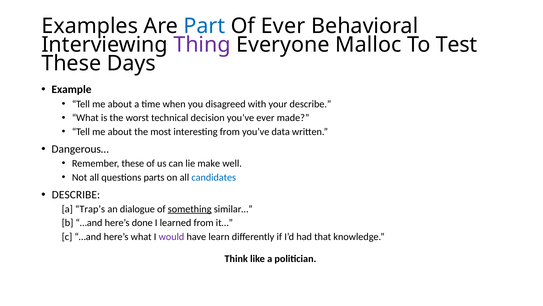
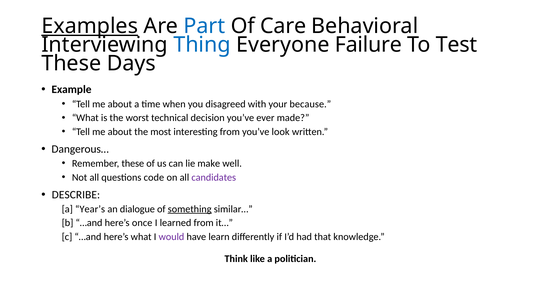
Examples underline: none -> present
Of Ever: Ever -> Care
Thing colour: purple -> blue
Malloc: Malloc -> Failure
your describe: describe -> because
data: data -> look
parts: parts -> code
candidates colour: blue -> purple
Trap’s: Trap’s -> Year’s
done: done -> once
